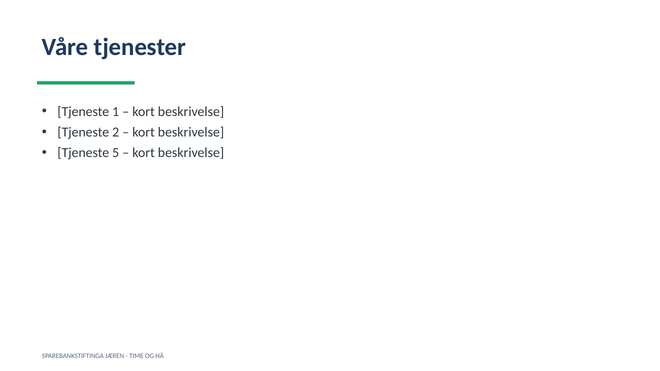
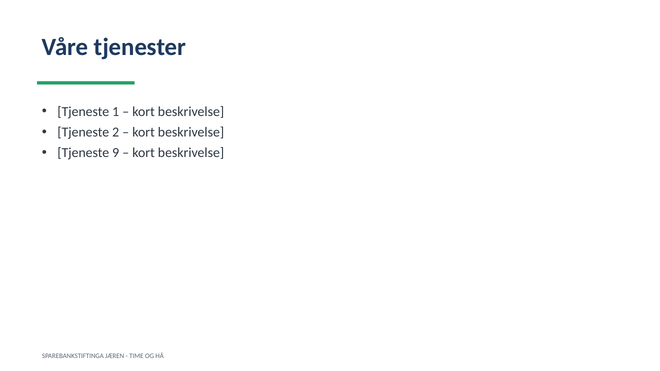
5: 5 -> 9
